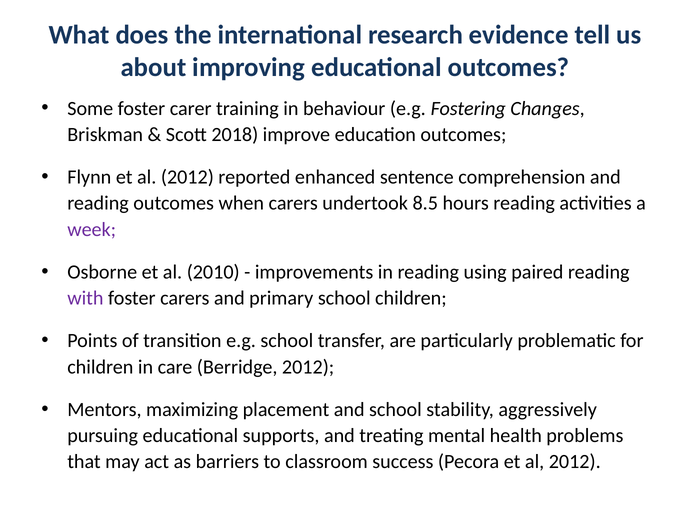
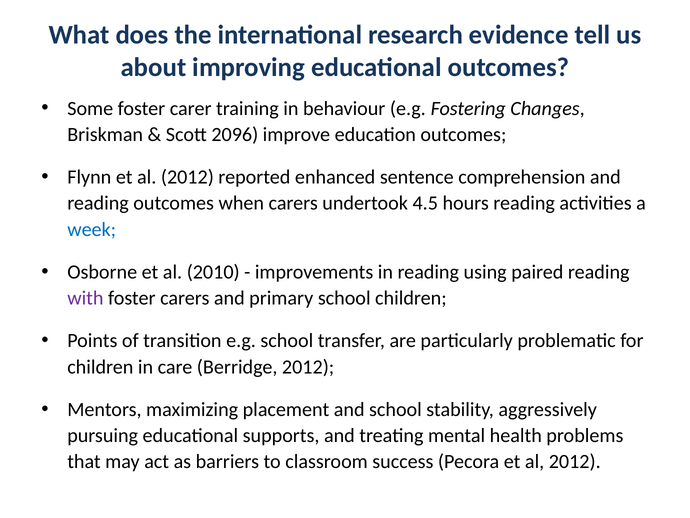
2018: 2018 -> 2096
8.5: 8.5 -> 4.5
week colour: purple -> blue
